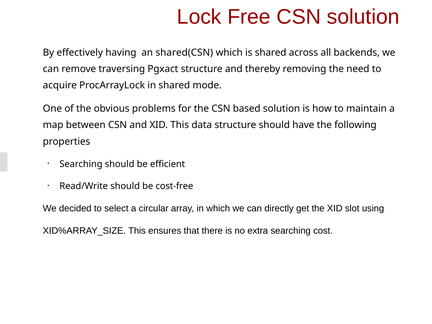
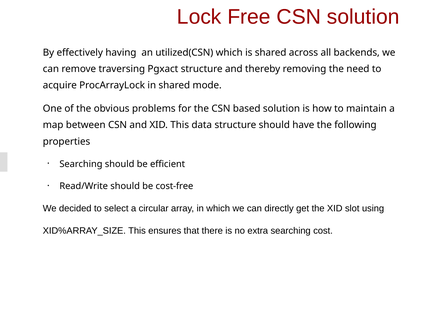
shared(CSN: shared(CSN -> utilized(CSN
